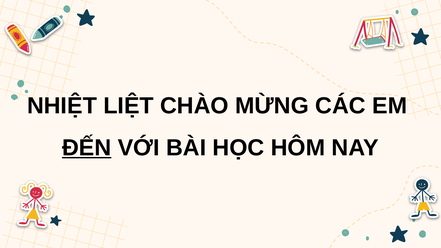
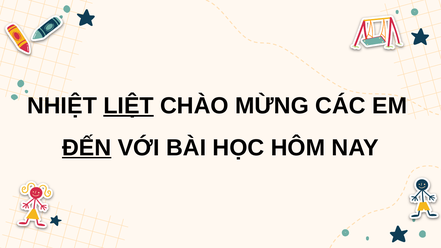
LIỆT underline: none -> present
